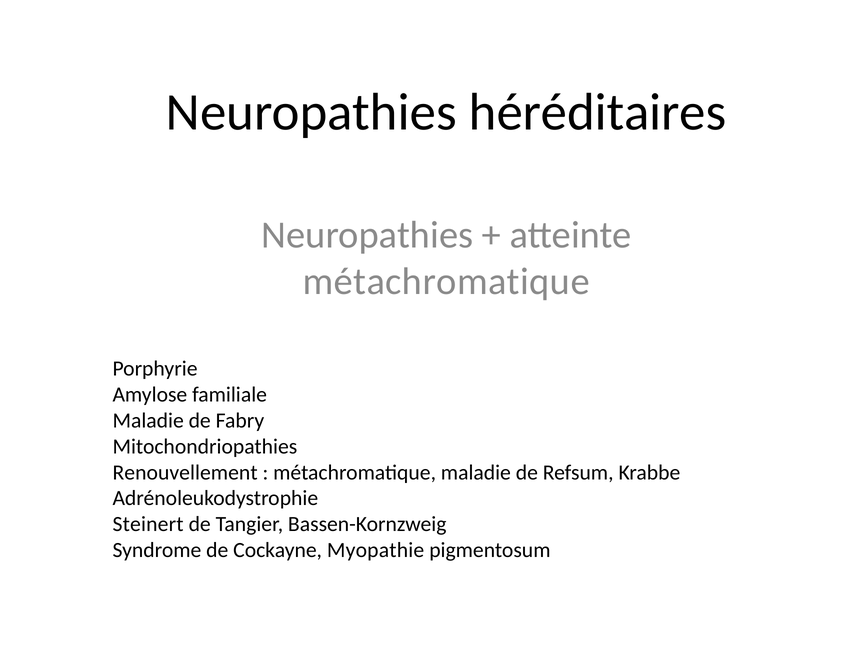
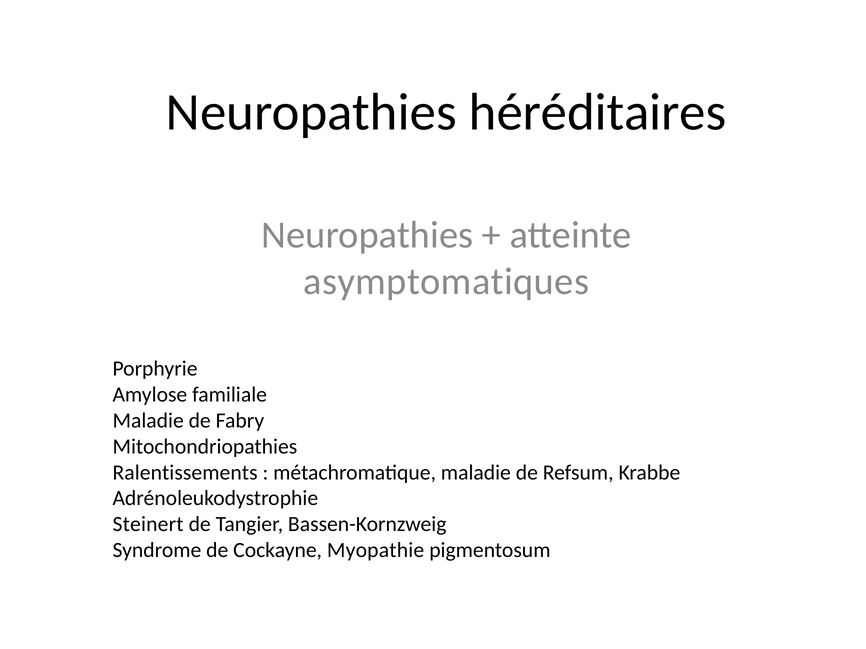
métachromatique at (446, 282): métachromatique -> asymptomatiques
Renouvellement: Renouvellement -> Ralentissements
